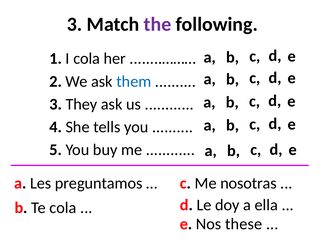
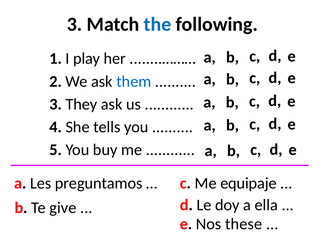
the colour: purple -> blue
I cola: cola -> play
nosotras: nosotras -> equipaje
Te cola: cola -> give
